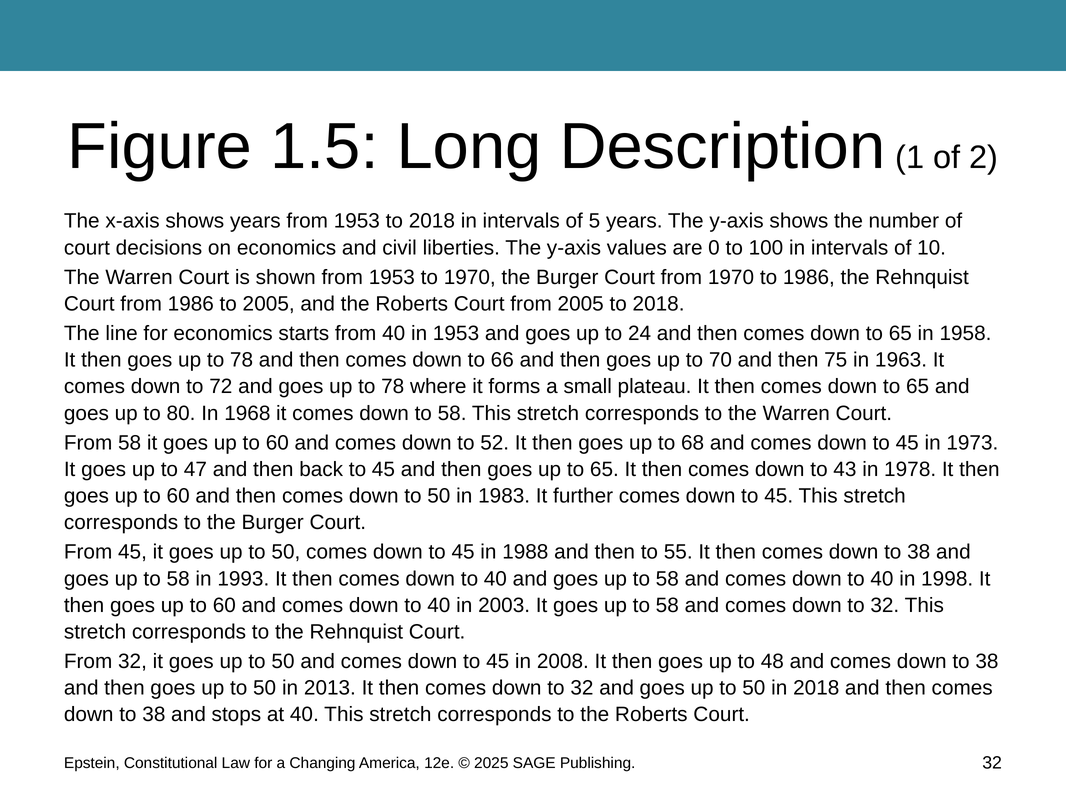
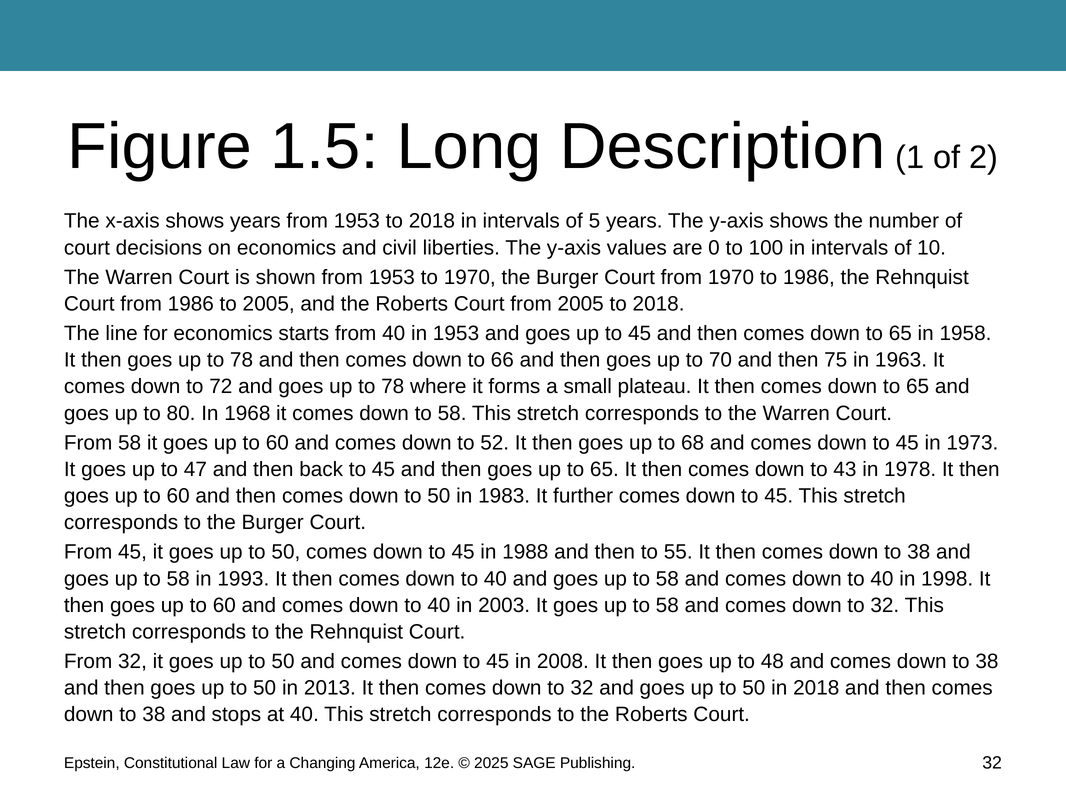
up to 24: 24 -> 45
